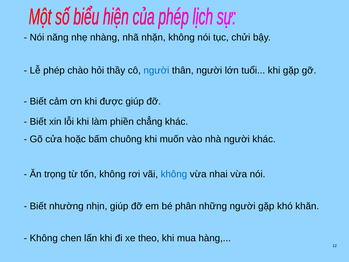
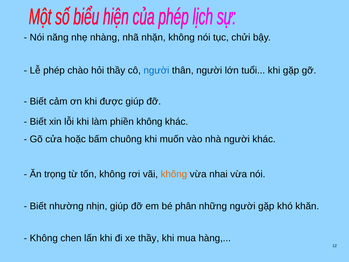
phiền chẳng: chẳng -> không
không at (174, 174) colour: blue -> orange
xe theo: theo -> thầy
